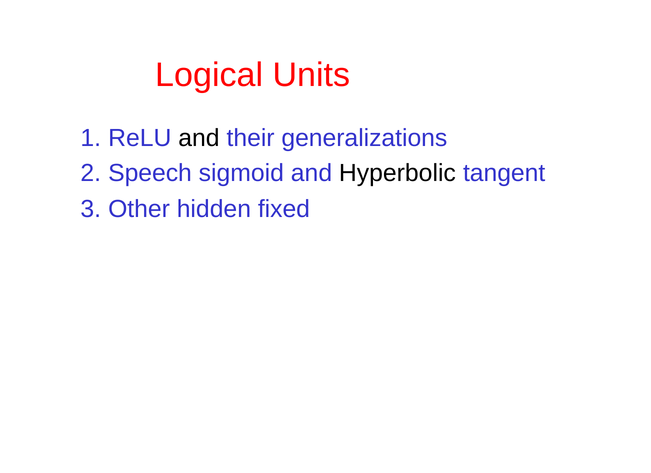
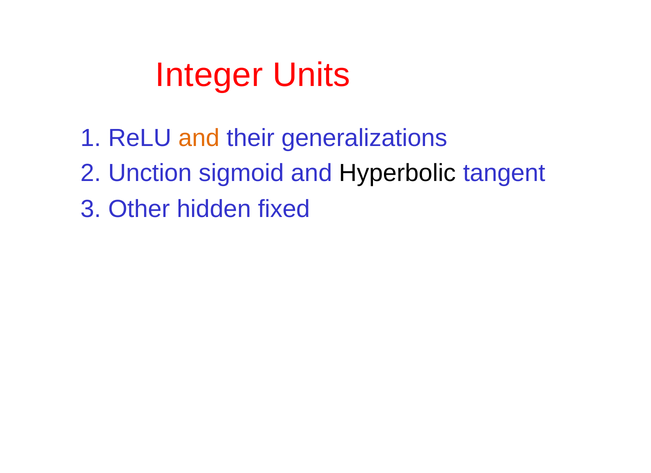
Logical: Logical -> Integer
and at (199, 138) colour: black -> orange
Speech: Speech -> Unction
